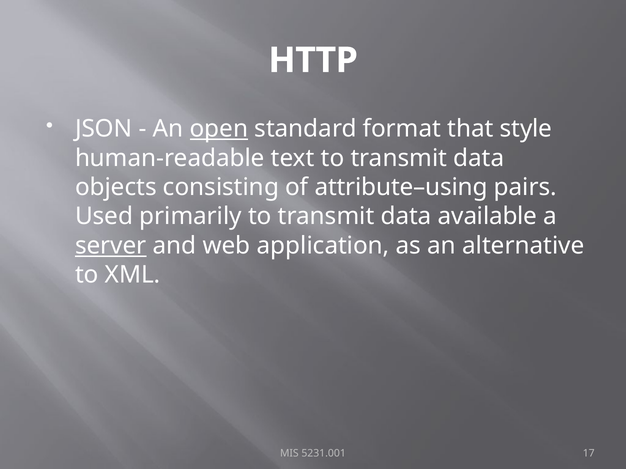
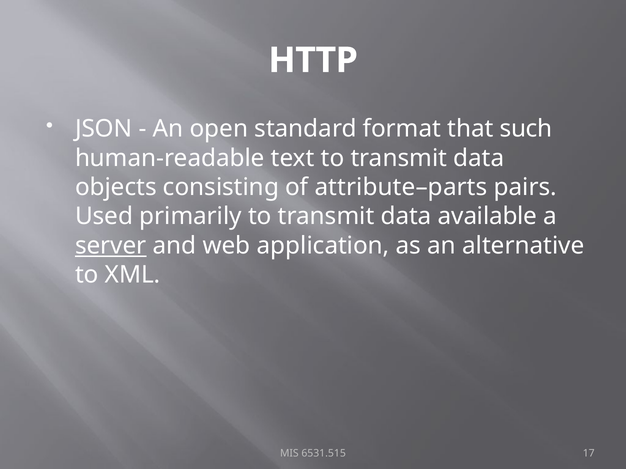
open underline: present -> none
style: style -> such
attribute–using: attribute–using -> attribute–parts
5231.001: 5231.001 -> 6531.515
